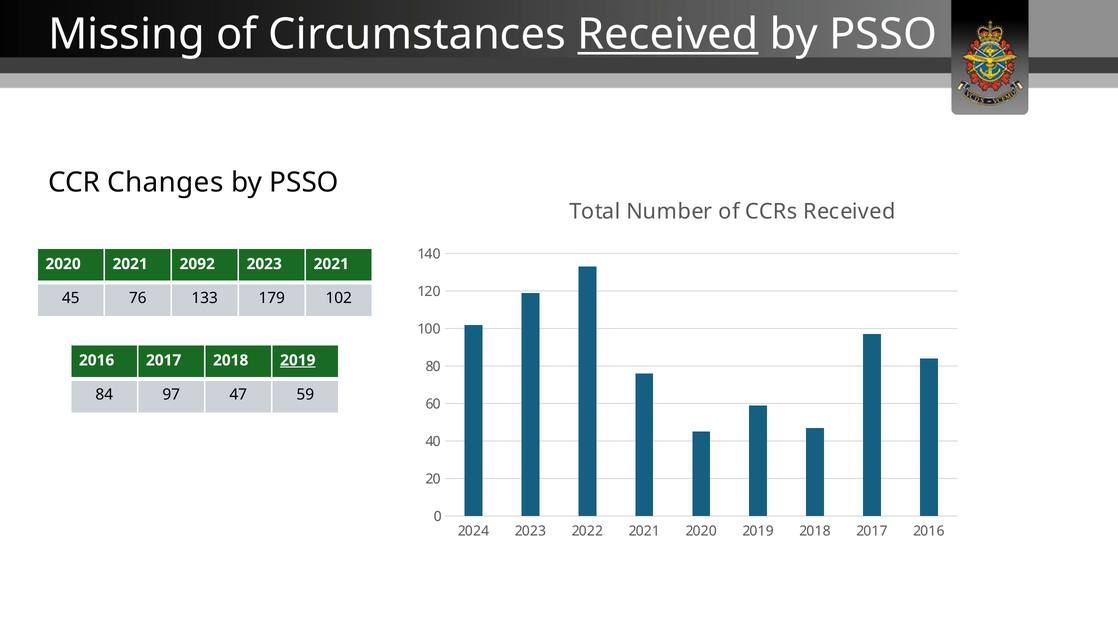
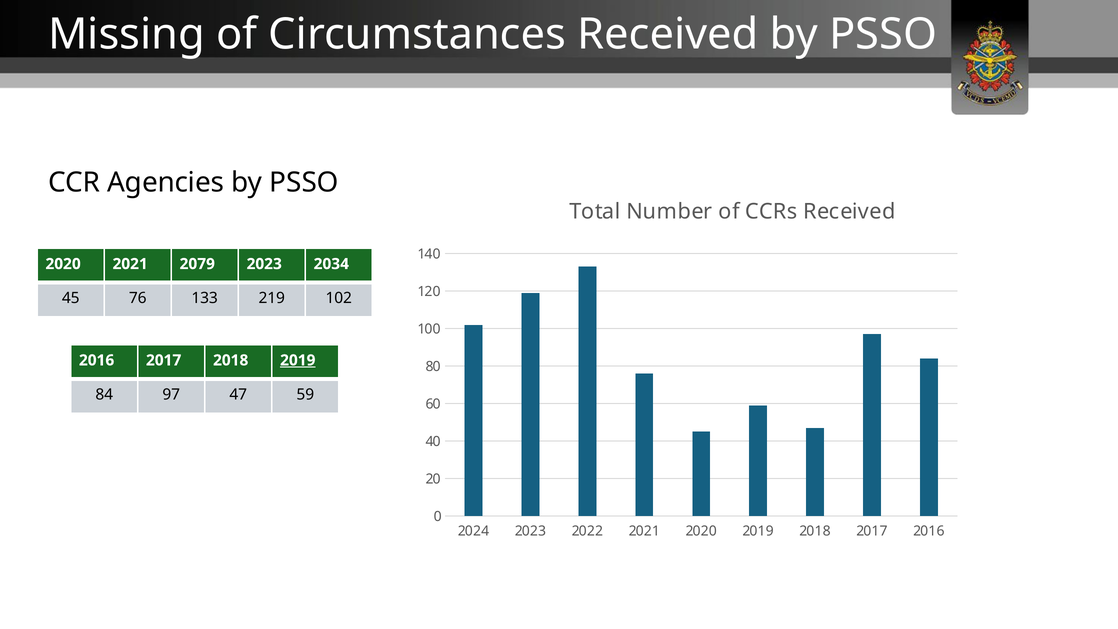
Received at (668, 35) underline: present -> none
Changes: Changes -> Agencies
2092: 2092 -> 2079
2023 2021: 2021 -> 2034
179: 179 -> 219
